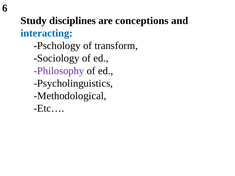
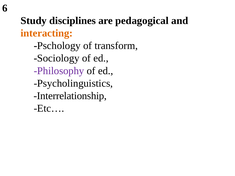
conceptions: conceptions -> pedagogical
interacting colour: blue -> orange
Methodological: Methodological -> Interrelationship
